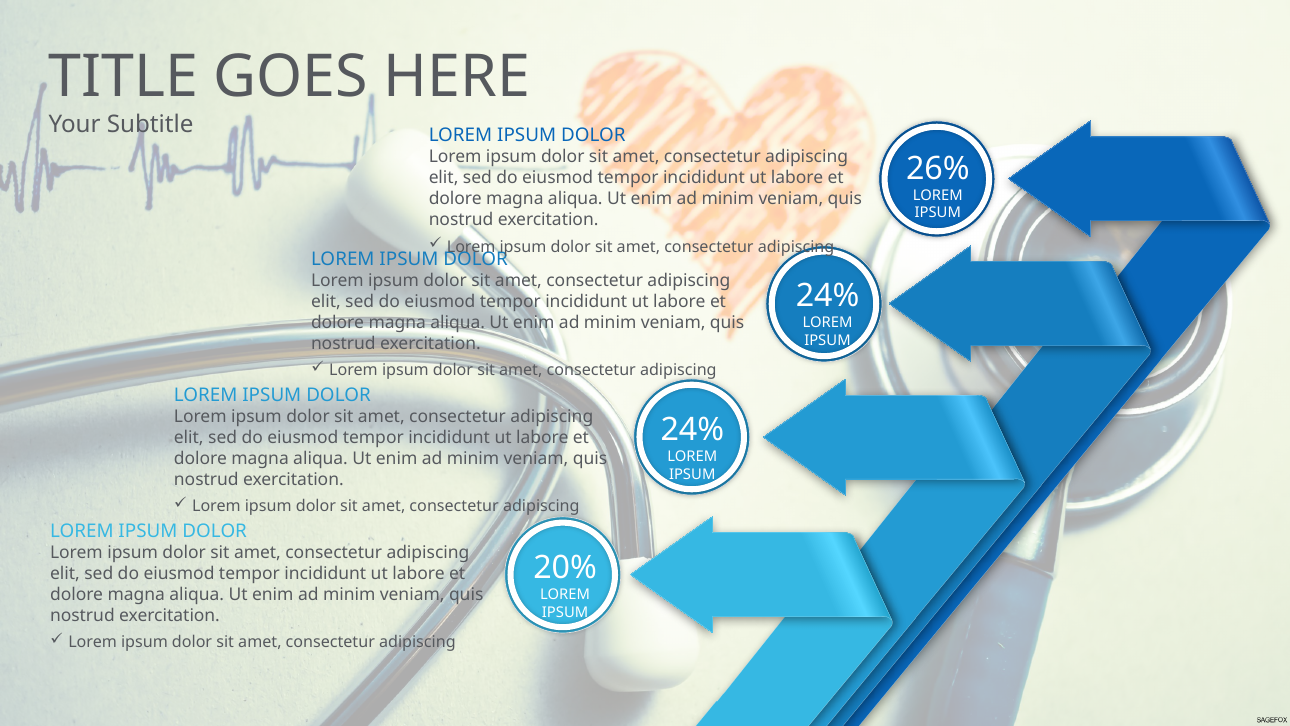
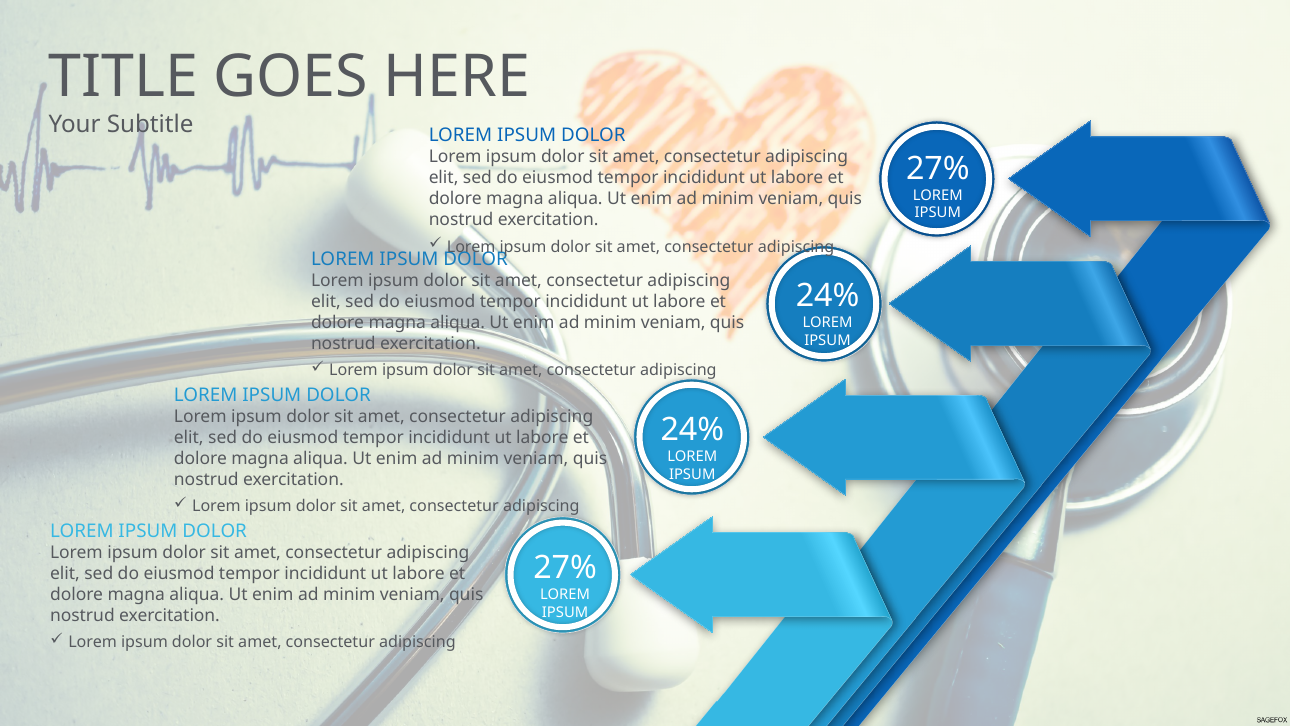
26% at (938, 168): 26% -> 27%
20% at (565, 568): 20% -> 27%
